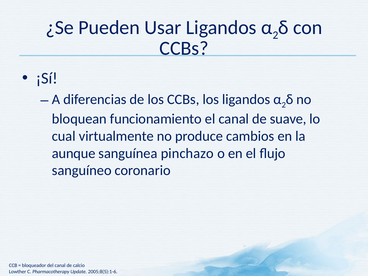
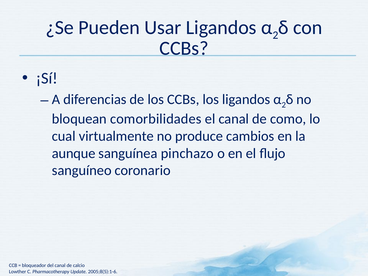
funcionamiento: funcionamiento -> comorbilidades
suave: suave -> como
